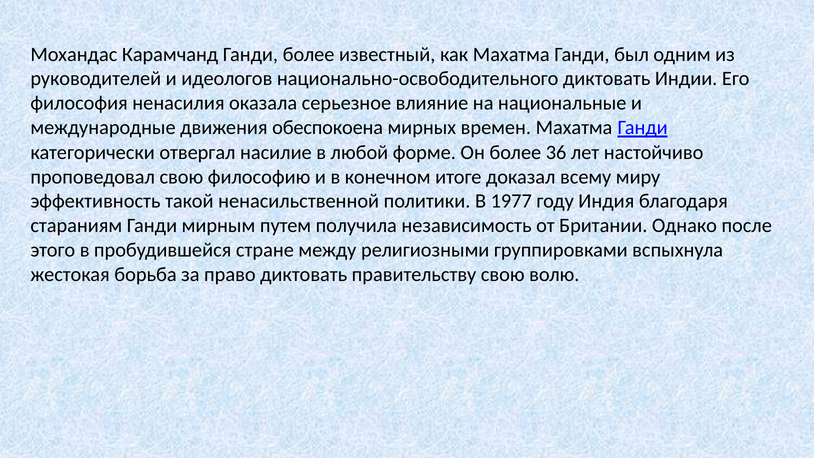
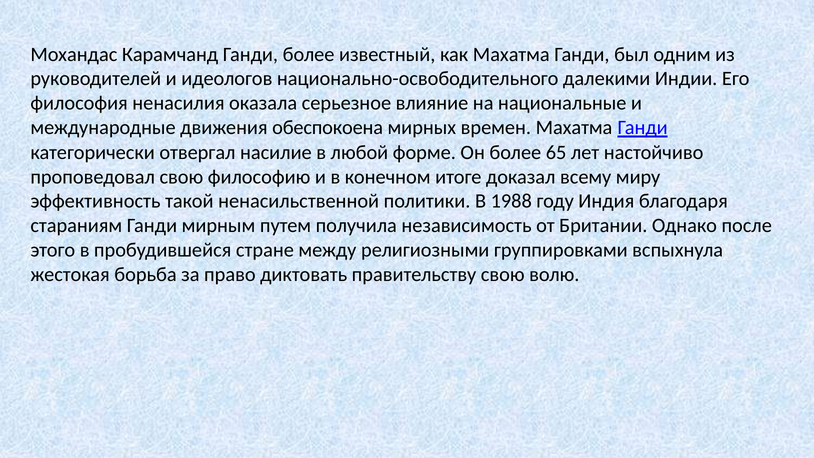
национально-освободительного диктовать: диктовать -> далекими
36: 36 -> 65
1977: 1977 -> 1988
